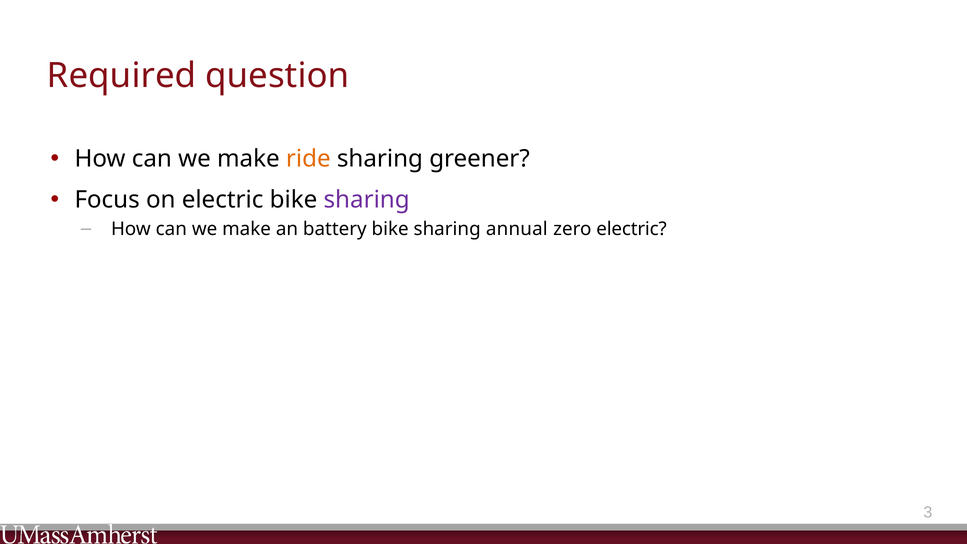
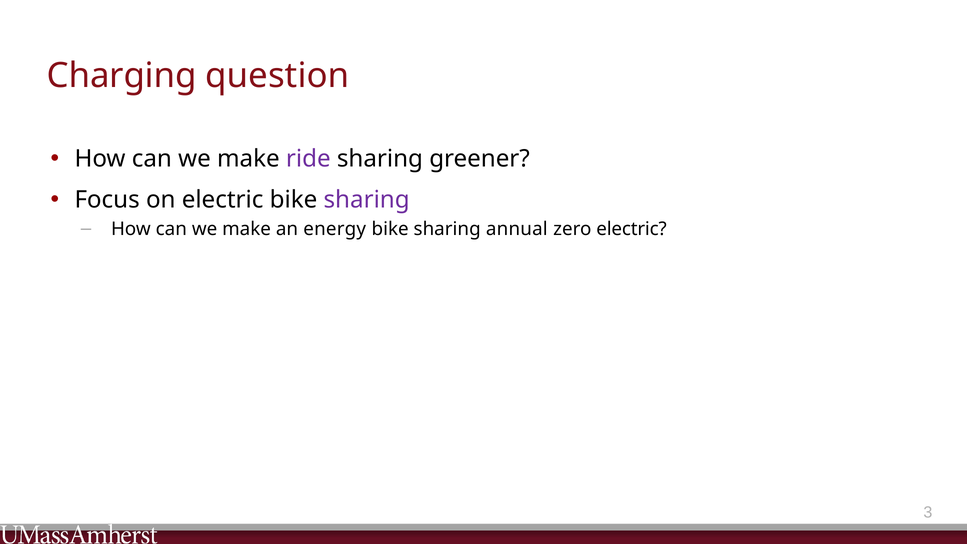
Required: Required -> Charging
ride colour: orange -> purple
battery: battery -> energy
